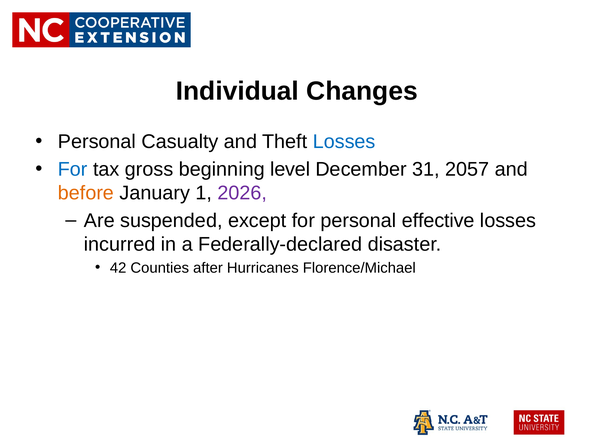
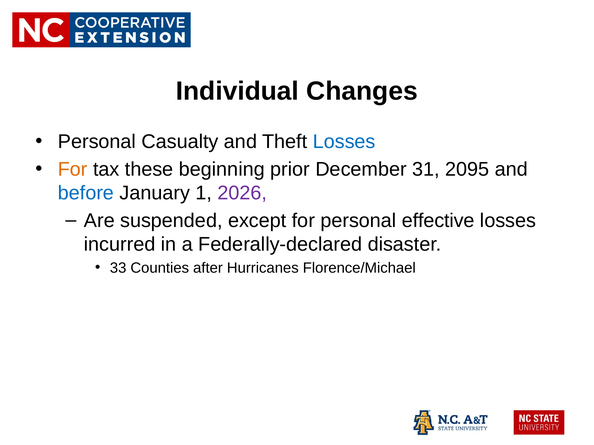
For at (73, 169) colour: blue -> orange
gross: gross -> these
level: level -> prior
2057: 2057 -> 2095
before colour: orange -> blue
42: 42 -> 33
